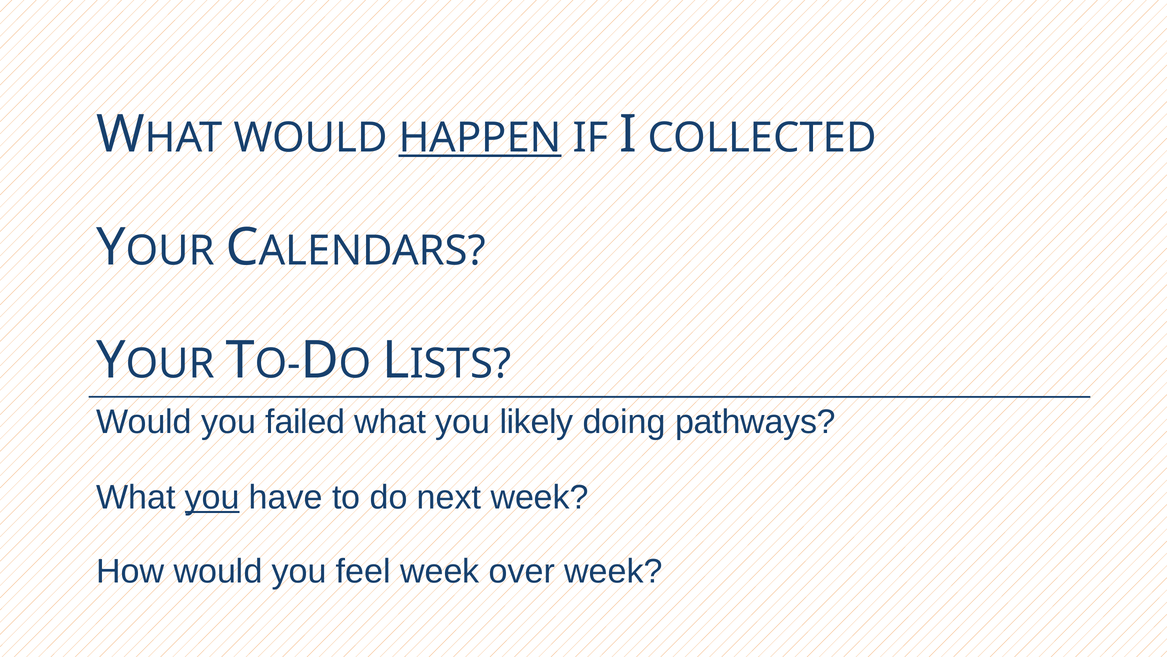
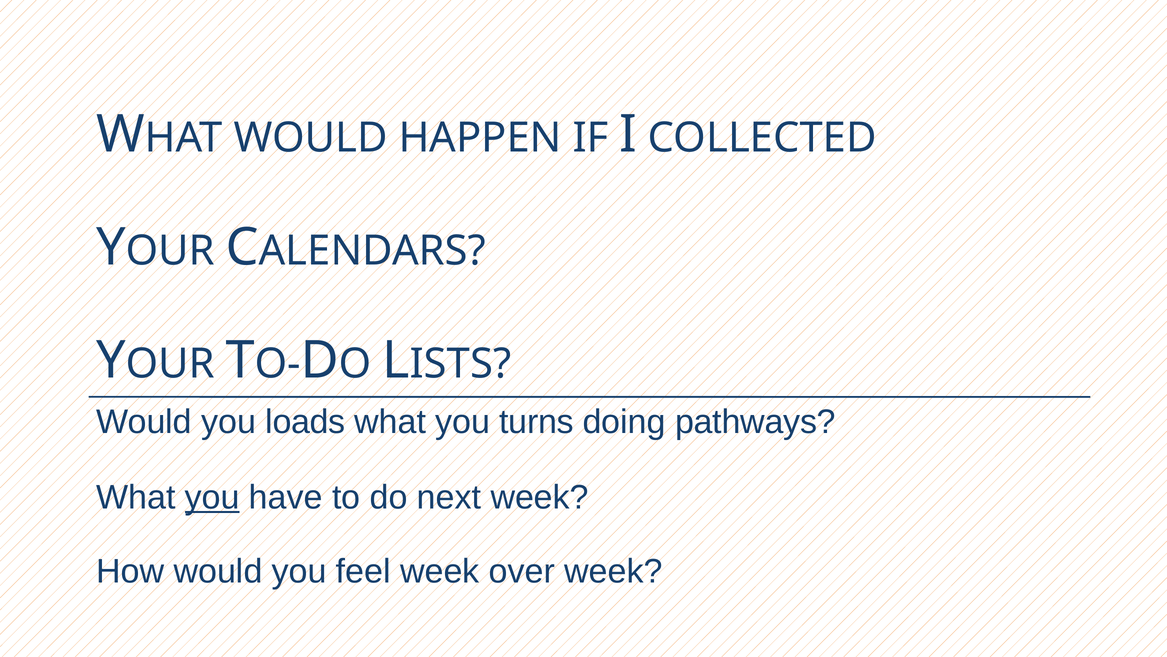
HAPPEN underline: present -> none
failed: failed -> loads
likely: likely -> turns
